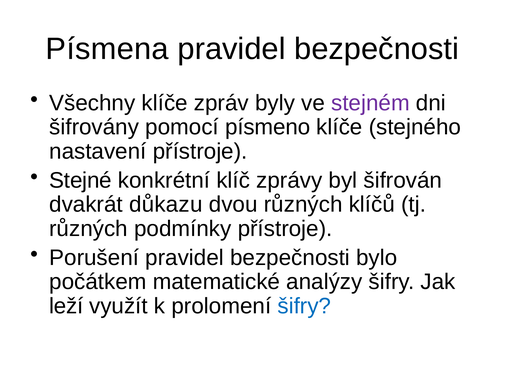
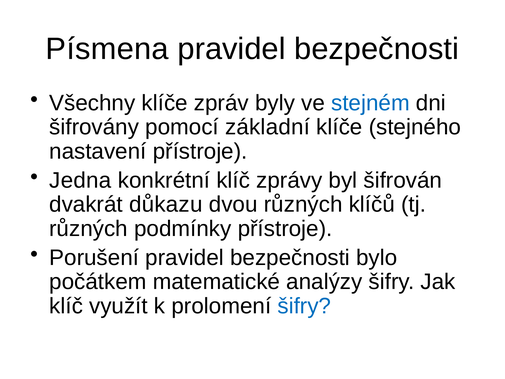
stejném colour: purple -> blue
písmeno: písmeno -> základní
Stejné: Stejné -> Jedna
leží at (66, 306): leží -> klíč
